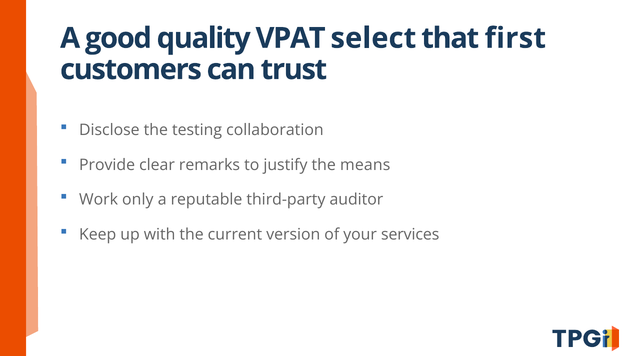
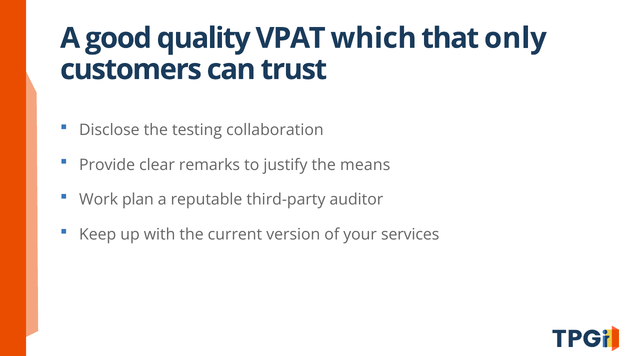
select: select -> which
first: first -> only
only: only -> plan
